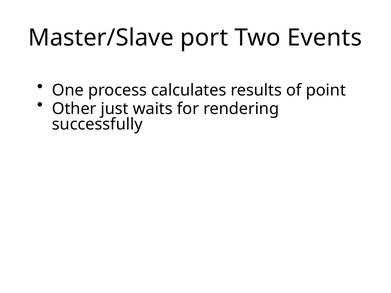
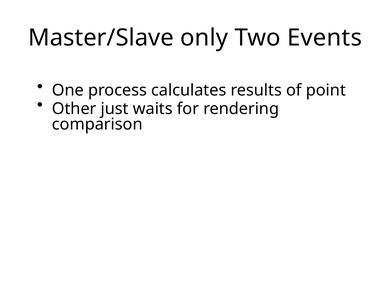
port: port -> only
successfully: successfully -> comparison
